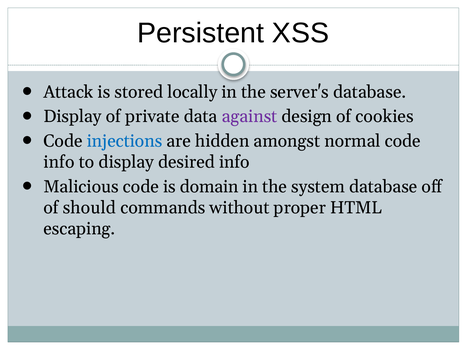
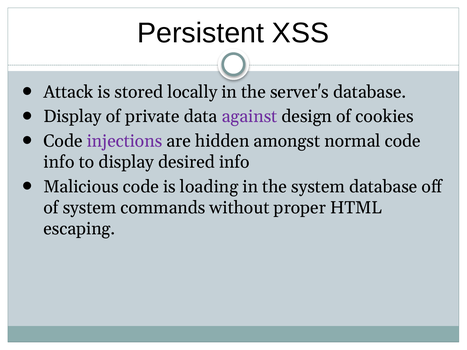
injections colour: blue -> purple
domain: domain -> loading
of should: should -> system
